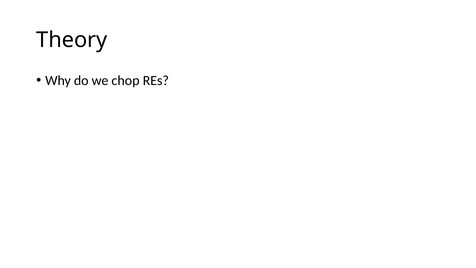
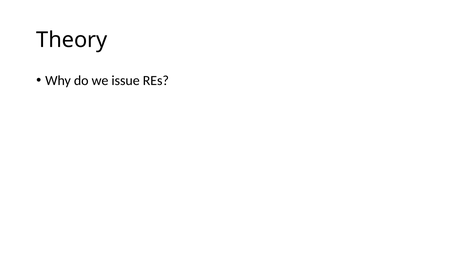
chop: chop -> issue
